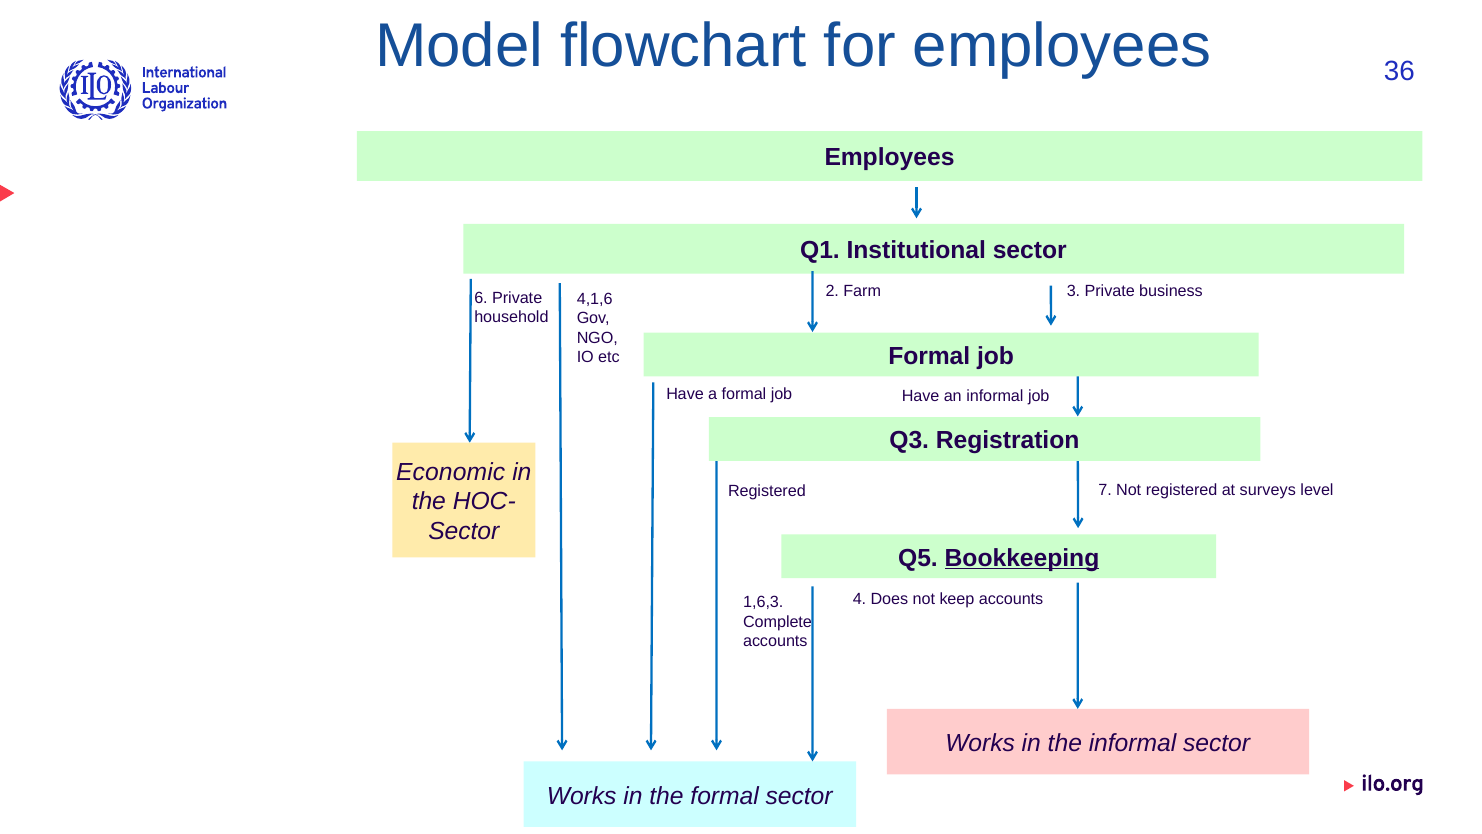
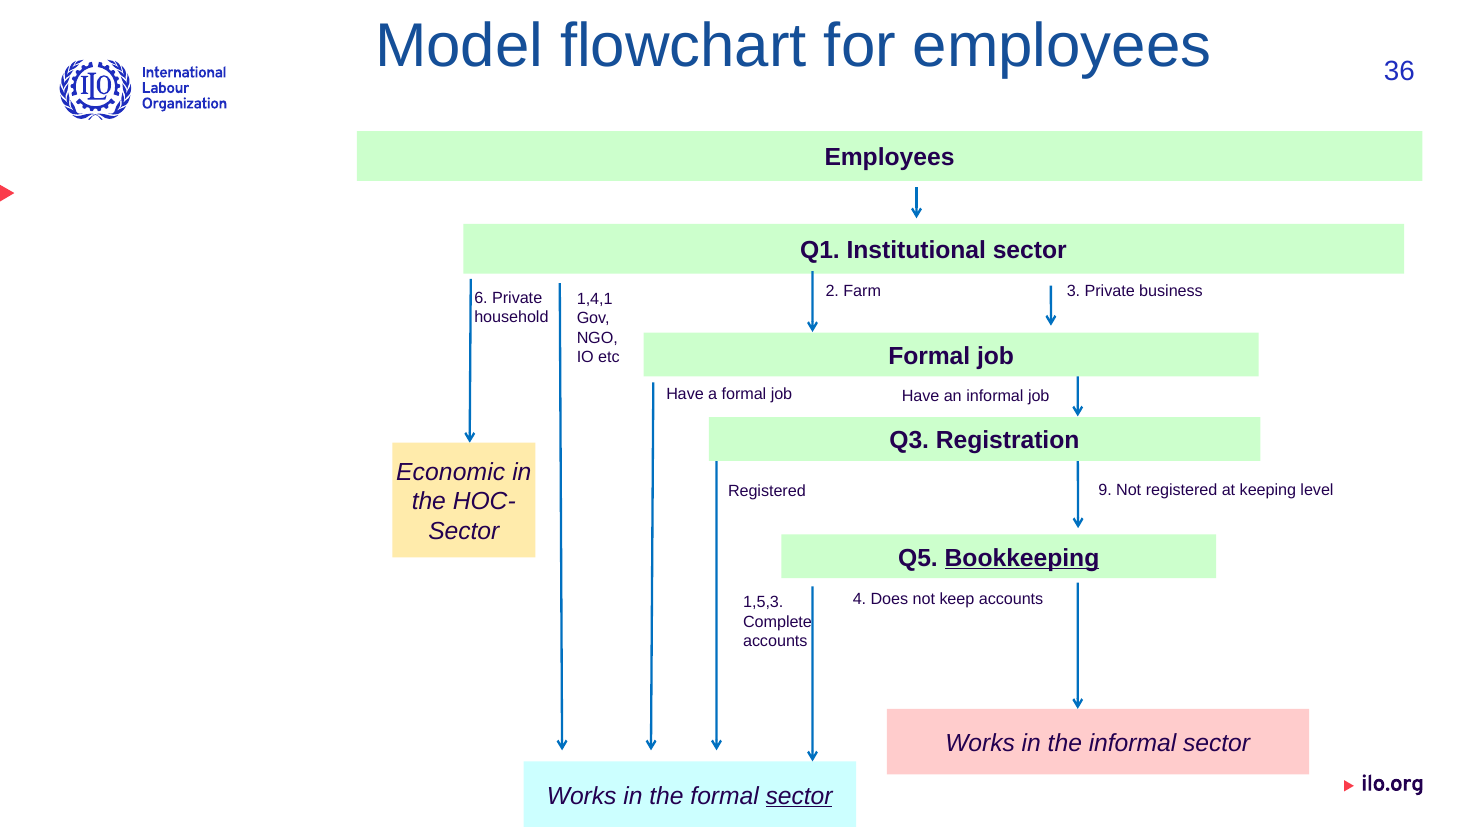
4,1,6: 4,1,6 -> 1,4,1
7: 7 -> 9
surveys: surveys -> keeping
1,6,3: 1,6,3 -> 1,5,3
sector at (799, 796) underline: none -> present
